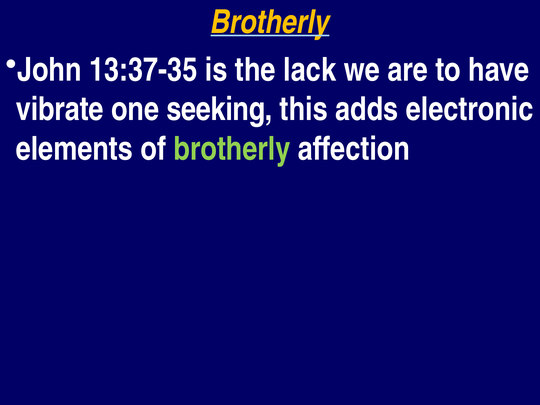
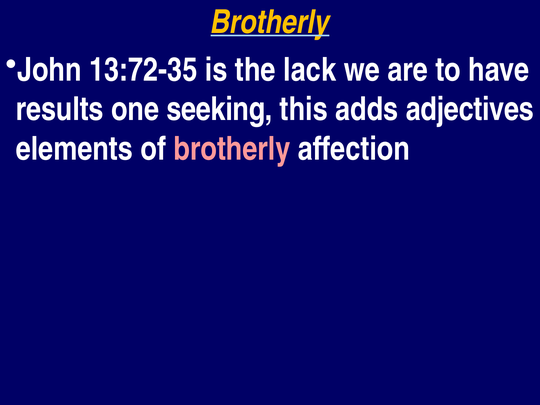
13:37-35: 13:37-35 -> 13:72-35
vibrate: vibrate -> results
electronic: electronic -> adjectives
brotherly at (232, 149) colour: light green -> pink
